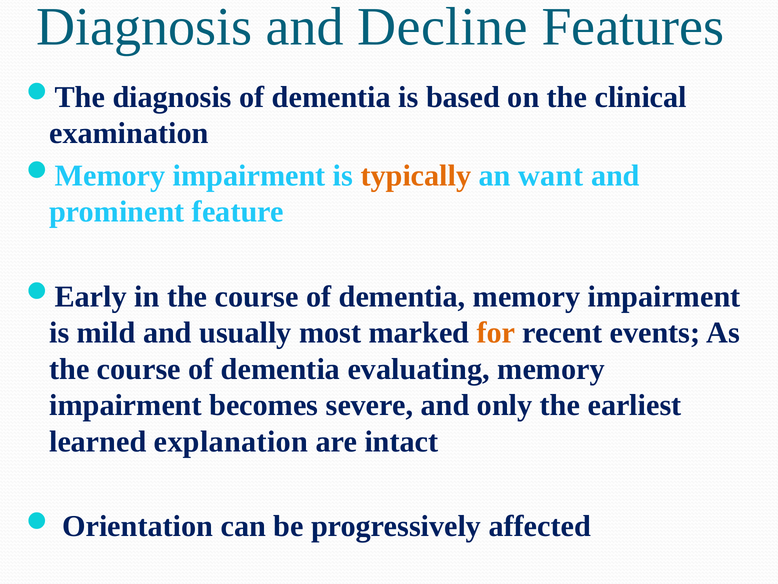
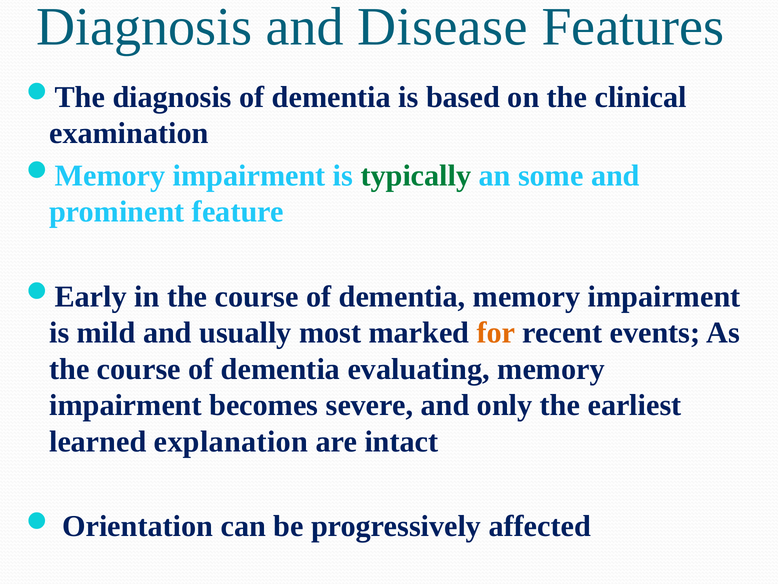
Decline: Decline -> Disease
typically colour: orange -> green
want: want -> some
